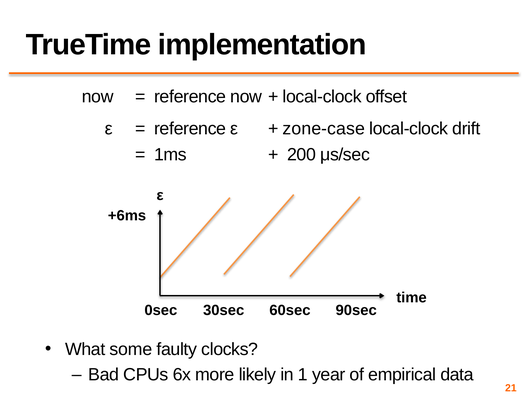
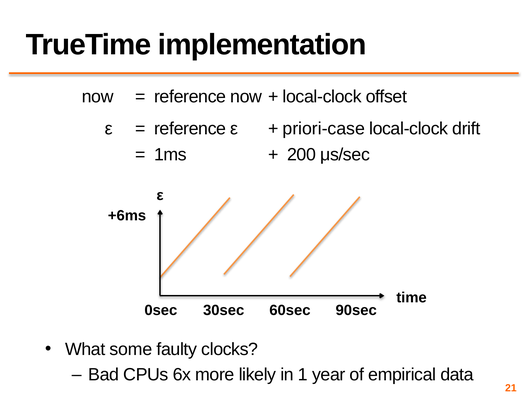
zone-case: zone-case -> priori-case
